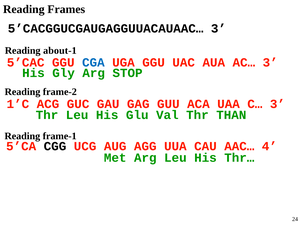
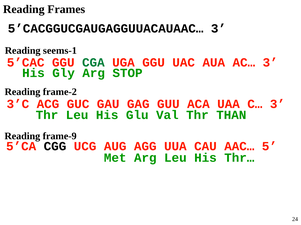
about-1: about-1 -> seems-1
CGA colour: blue -> green
1’C: 1’C -> 3’C
frame-1: frame-1 -> frame-9
4: 4 -> 5
